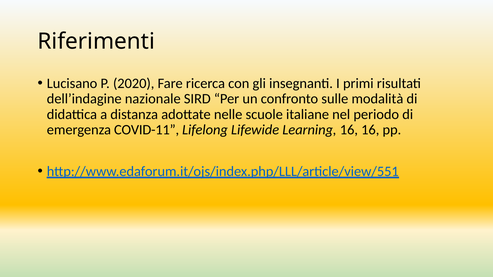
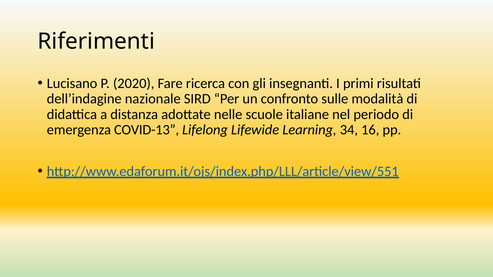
COVID-11: COVID-11 -> COVID-13
Learning 16: 16 -> 34
